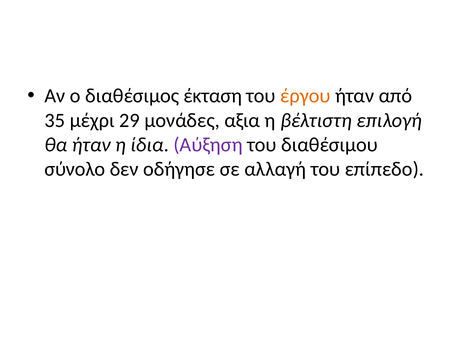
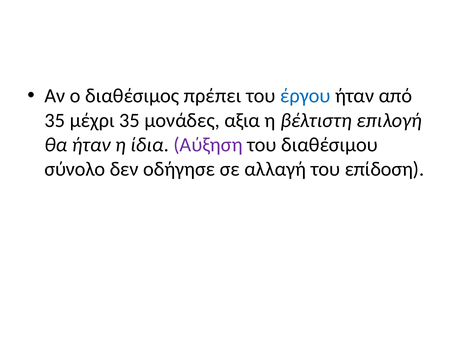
έκταση: έκταση -> πρέπει
έργου colour: orange -> blue
μέχρι 29: 29 -> 35
επίπεδο: επίπεδο -> επίδοση
